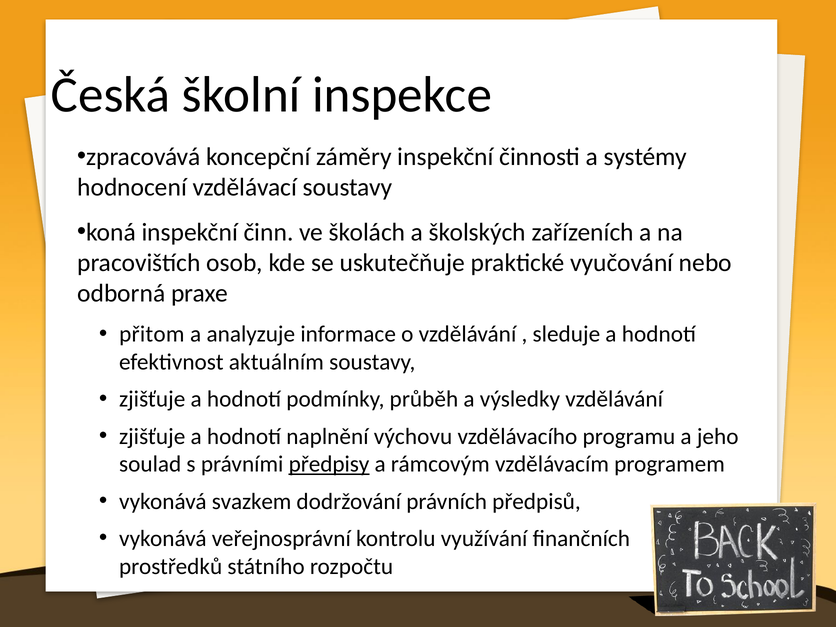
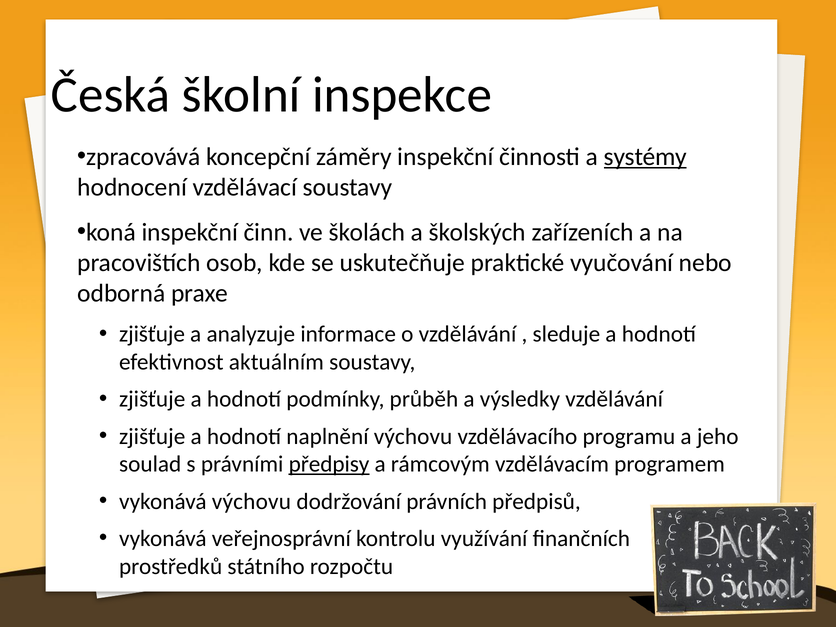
systémy underline: none -> present
přitom at (152, 334): přitom -> zjišťuje
vykonává svazkem: svazkem -> výchovu
